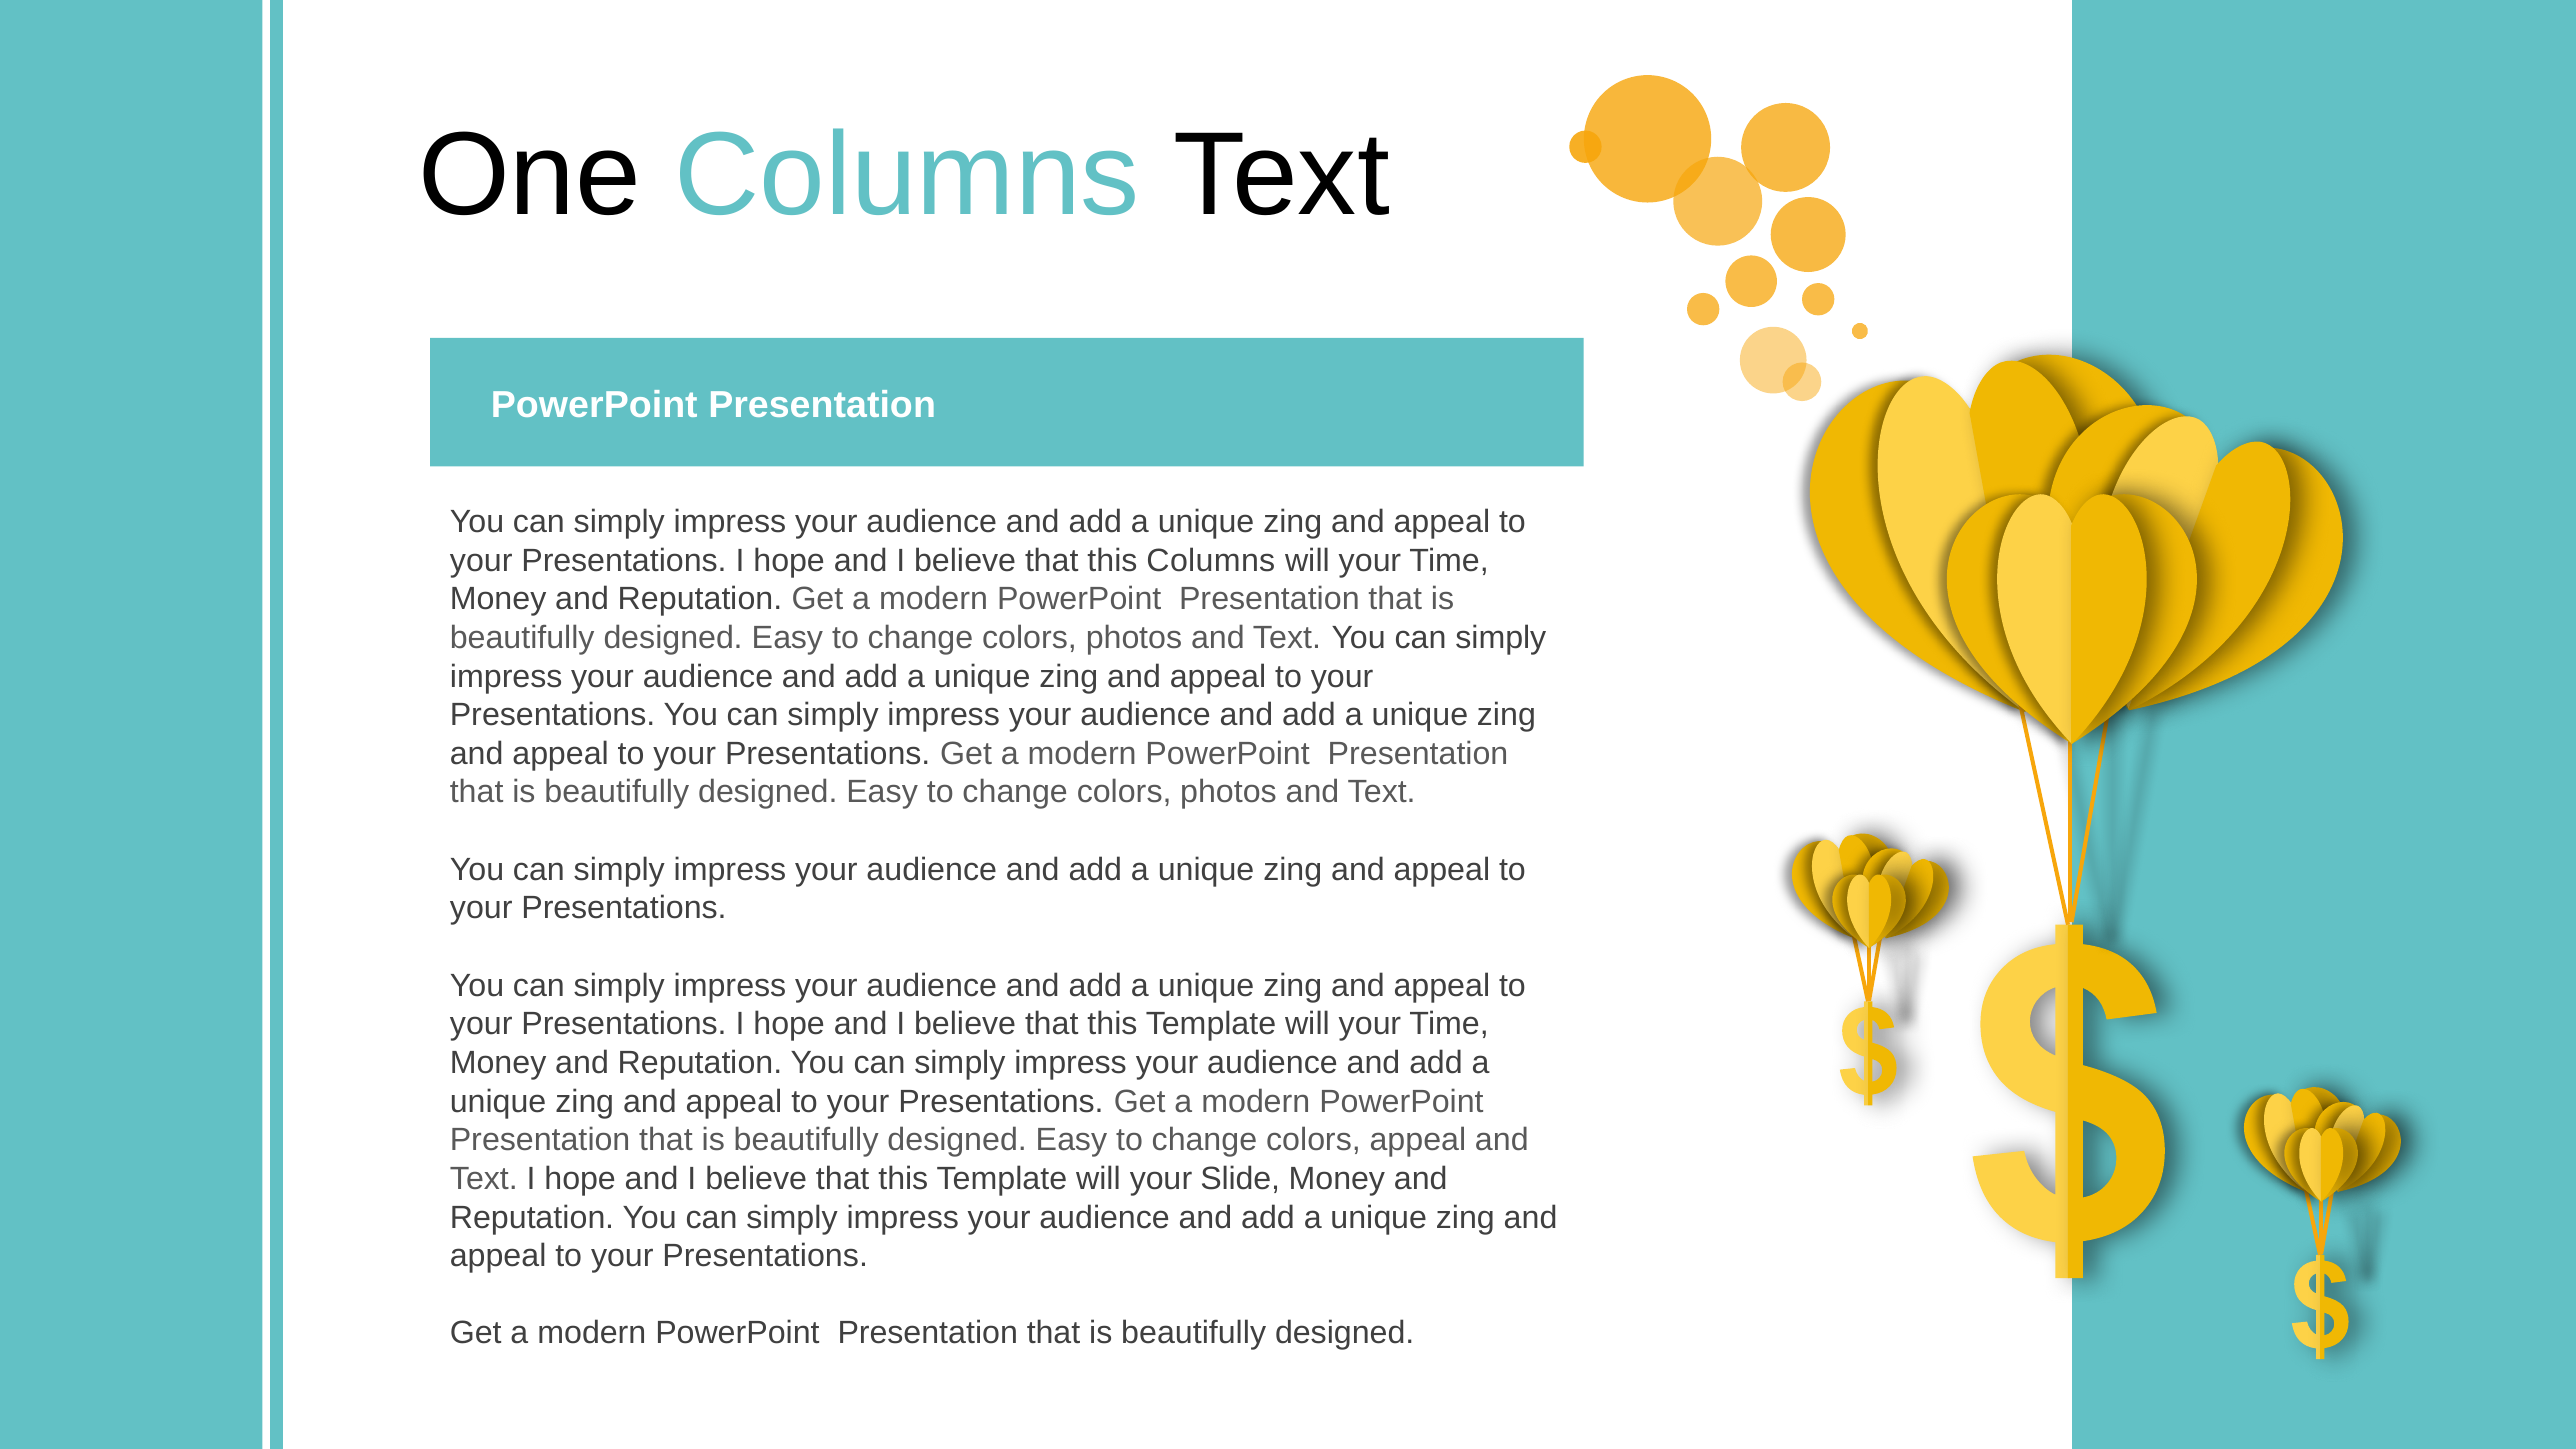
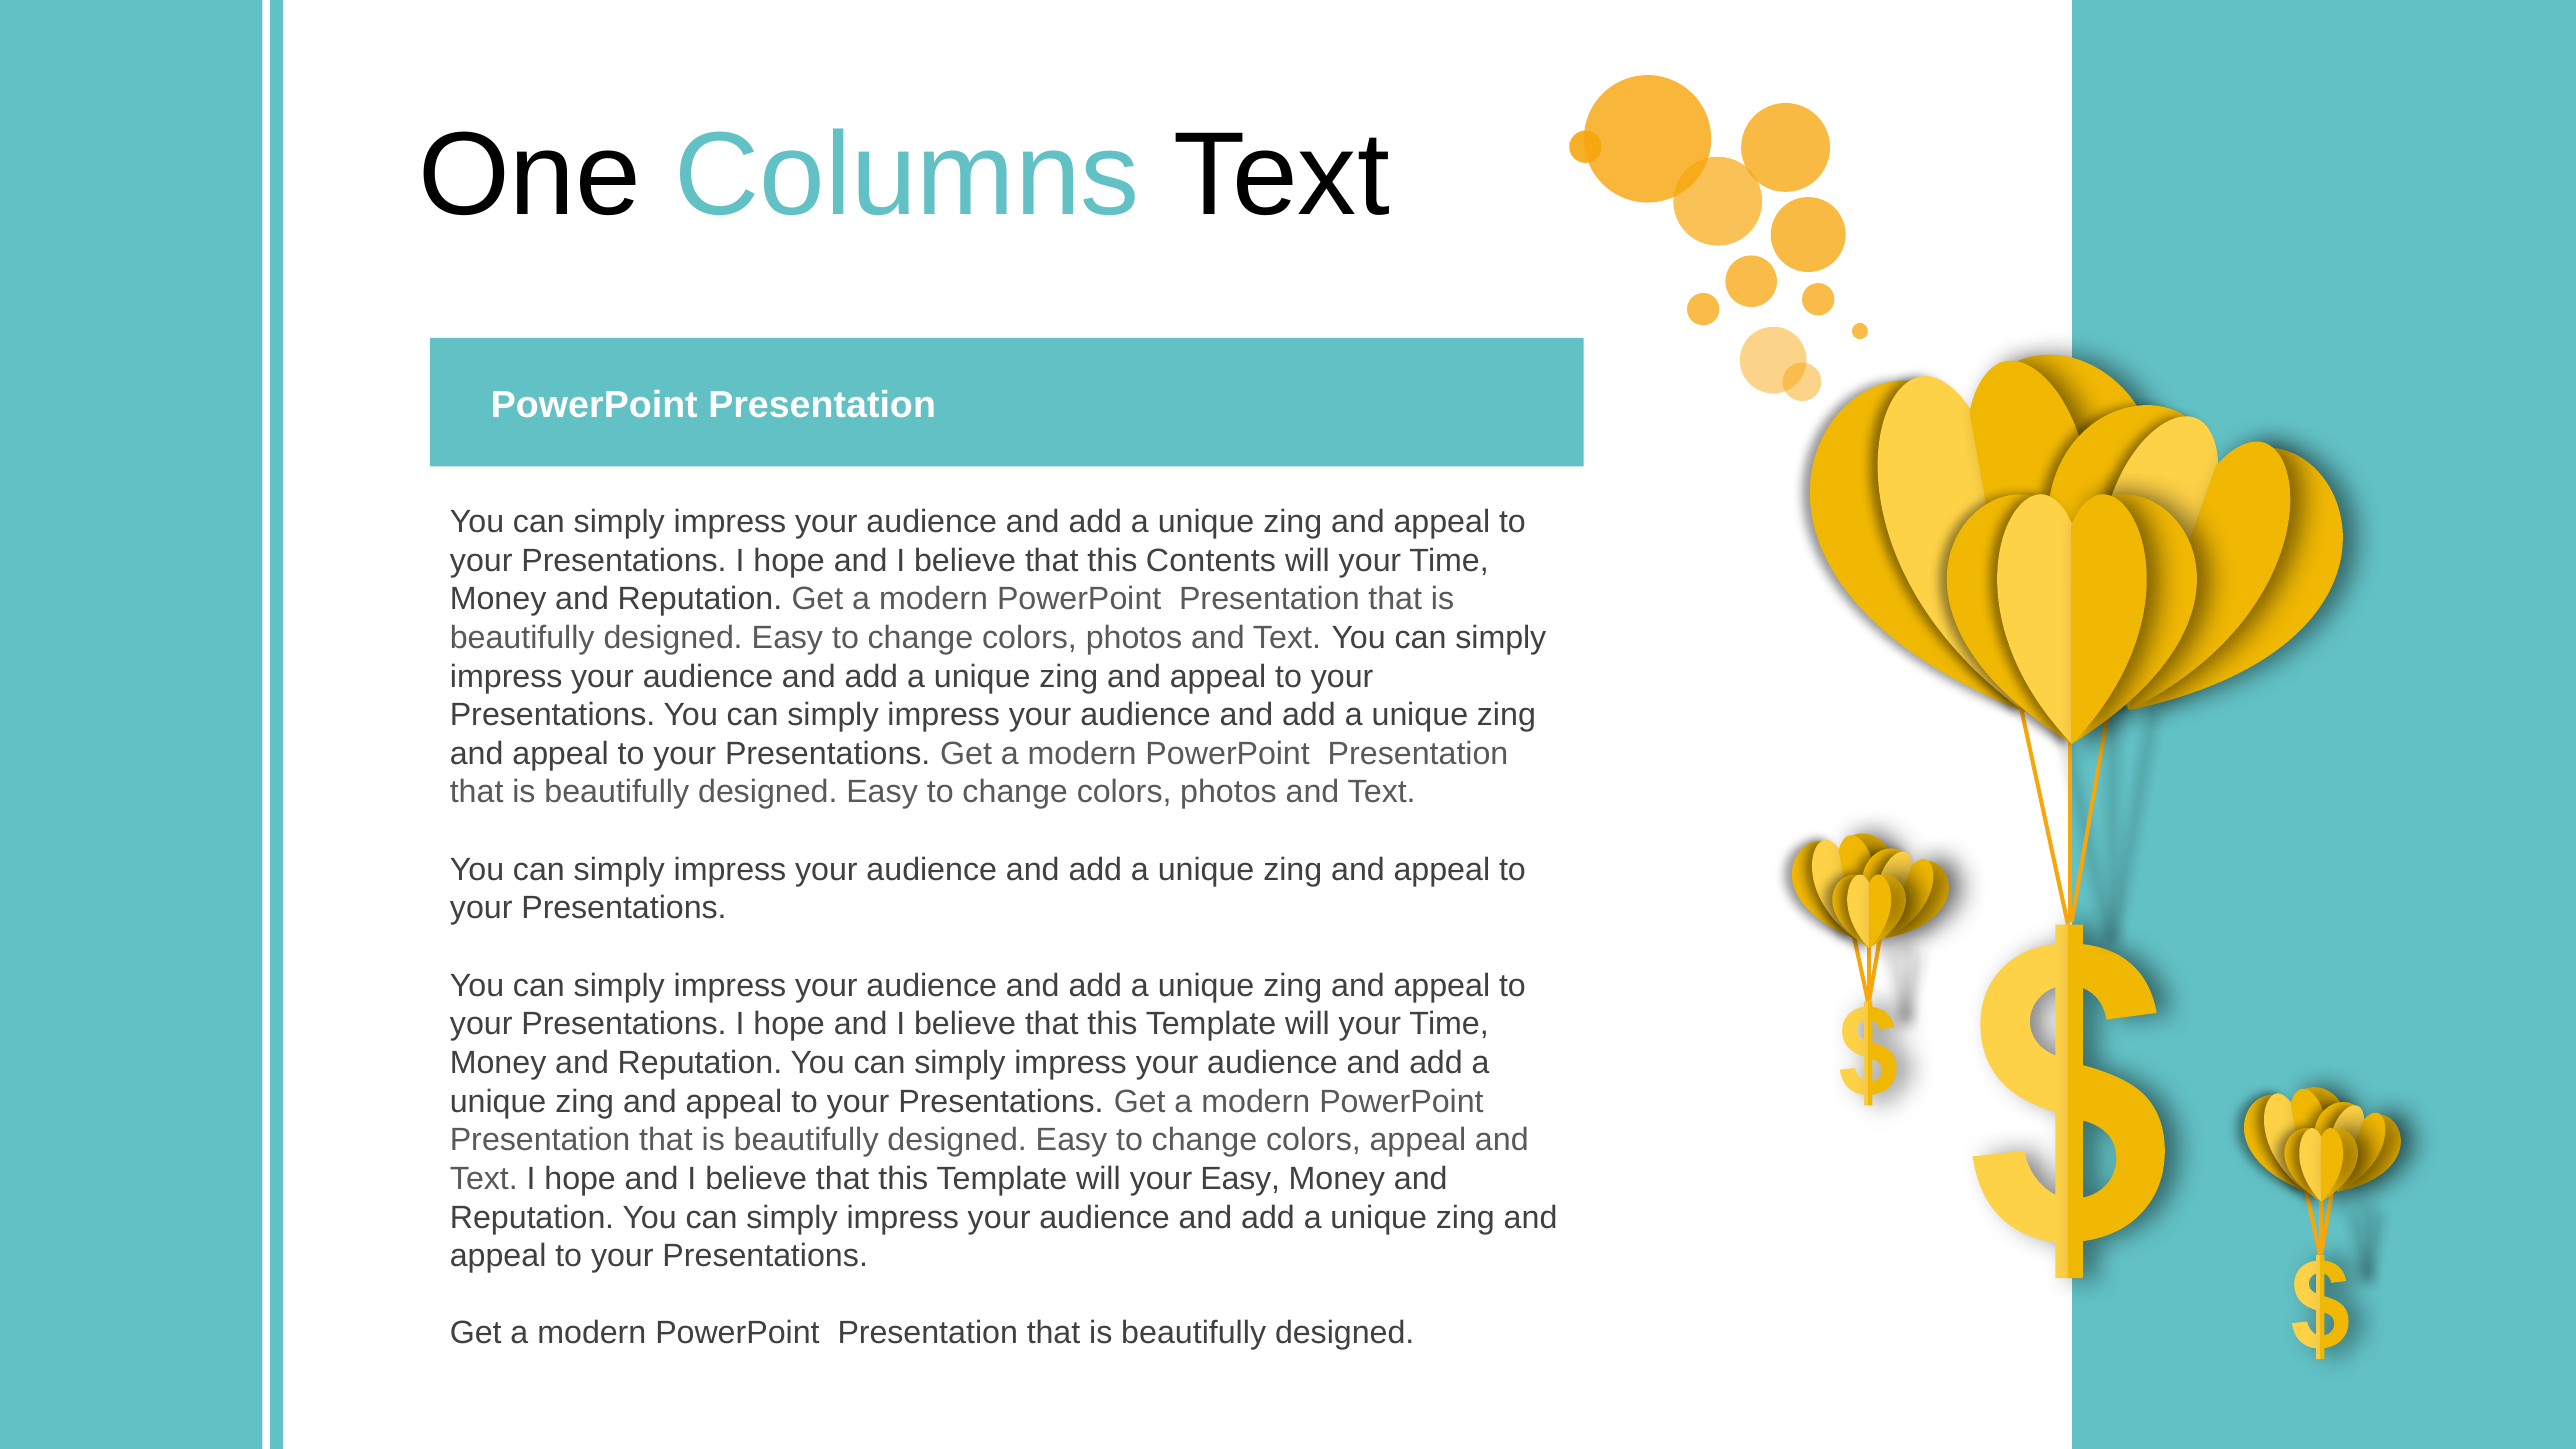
this Columns: Columns -> Contents
your Slide: Slide -> Easy
